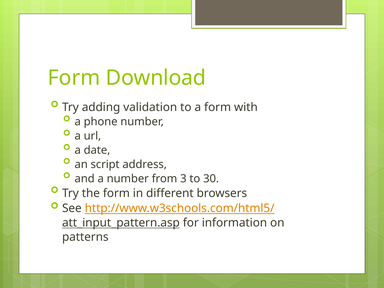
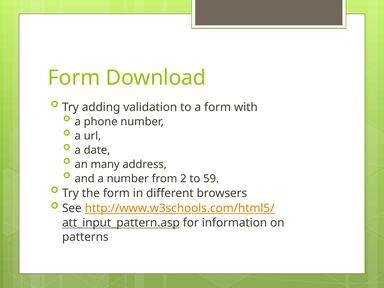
script: script -> many
3: 3 -> 2
30: 30 -> 59
